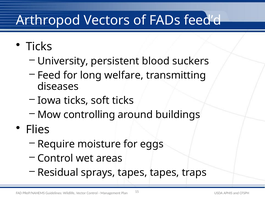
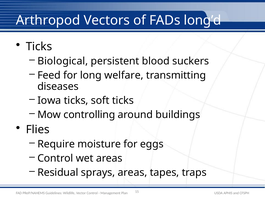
feed’d: feed’d -> long’d
University: University -> Biological
sprays tapes: tapes -> areas
